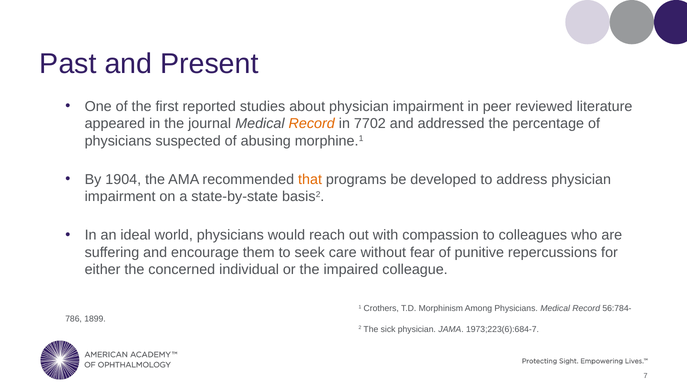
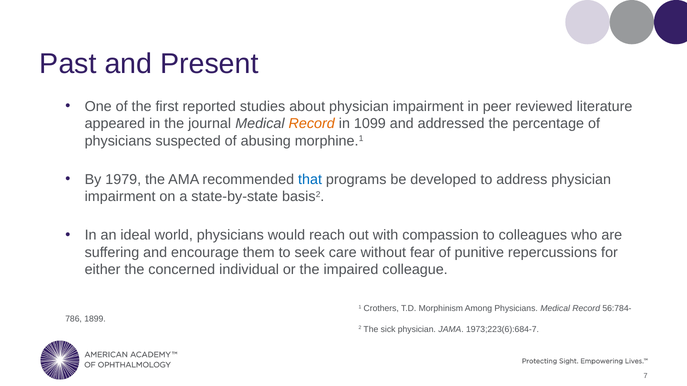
7702: 7702 -> 1099
1904: 1904 -> 1979
that colour: orange -> blue
